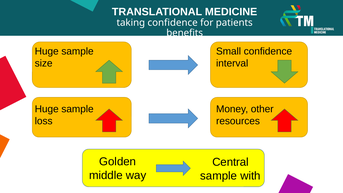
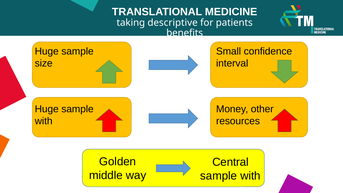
taking confidence: confidence -> descriptive
loss at (44, 121): loss -> with
